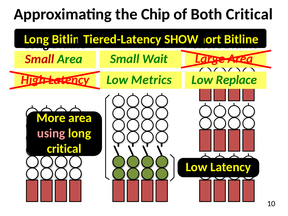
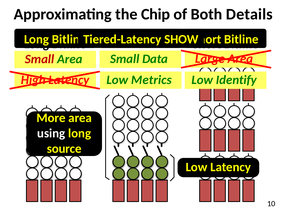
Both Critical: Critical -> Details
Wait: Wait -> Data
Replace: Replace -> Identify
using colour: pink -> white
critical at (64, 149): critical -> source
